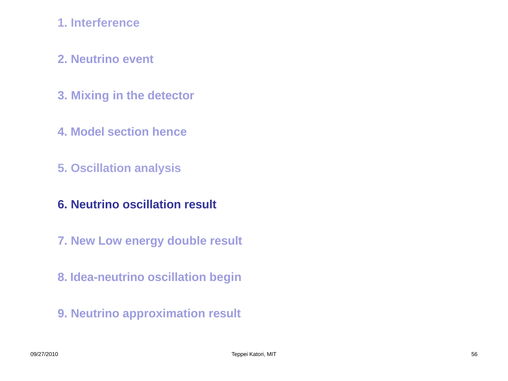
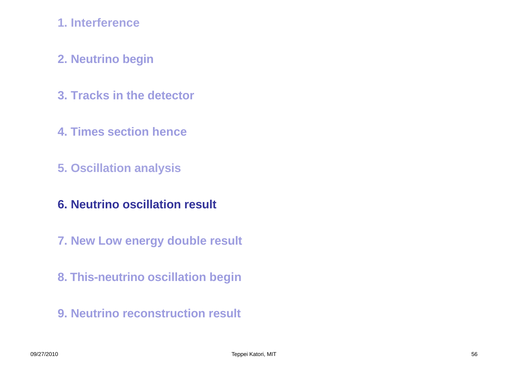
Neutrino event: event -> begin
Mixing: Mixing -> Tracks
Model: Model -> Times
Idea-neutrino: Idea-neutrino -> This-neutrino
approximation: approximation -> reconstruction
